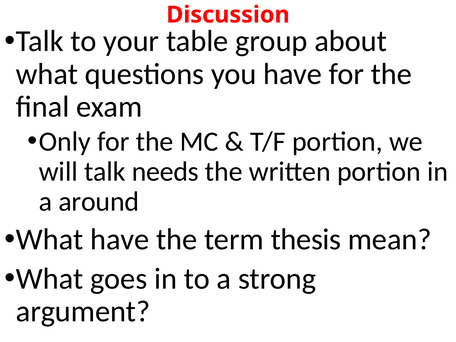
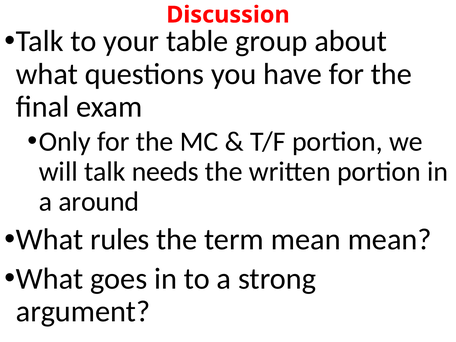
What have: have -> rules
term thesis: thesis -> mean
